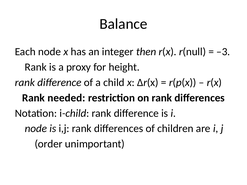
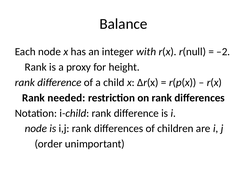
then: then -> with
–3: –3 -> –2
